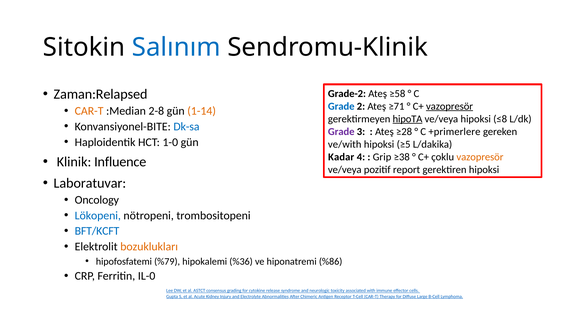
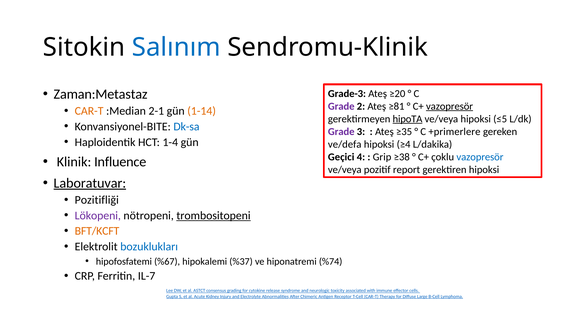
Zaman:Relapsed: Zaman:Relapsed -> Zaman:Metastaz
Grade-2: Grade-2 -> Grade-3
≥58: ≥58 -> ≥20
Grade at (341, 106) colour: blue -> purple
≥71: ≥71 -> ≥81
2-8: 2-8 -> 2-1
≤8: ≤8 -> ≤5
≥28: ≥28 -> ≥35
1-0: 1-0 -> 1-4
ve/with: ve/with -> ve/defa
≥5: ≥5 -> ≥4
Kadar: Kadar -> Geçici
vazopresör at (480, 157) colour: orange -> blue
Laboratuvar underline: none -> present
Oncology: Oncology -> Pozitifliği
Lökopeni colour: blue -> purple
trombositopeni underline: none -> present
BFT/KCFT colour: blue -> orange
bozuklukları colour: orange -> blue
%79: %79 -> %67
%36: %36 -> %37
%86: %86 -> %74
IL-0: IL-0 -> IL-7
